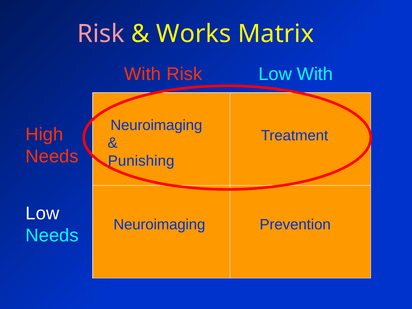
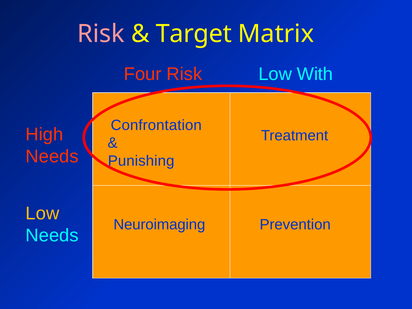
Works: Works -> Target
With at (143, 74): With -> Four
Neuroimaging at (156, 125): Neuroimaging -> Confrontation
Low at (42, 213) colour: white -> yellow
